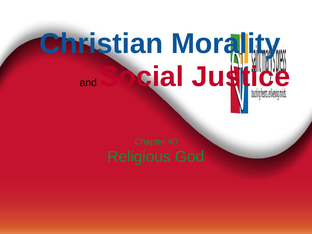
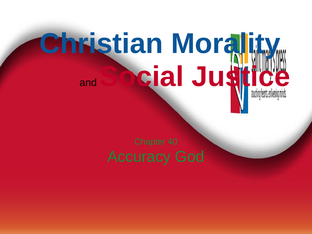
Religious: Religious -> Accuracy
